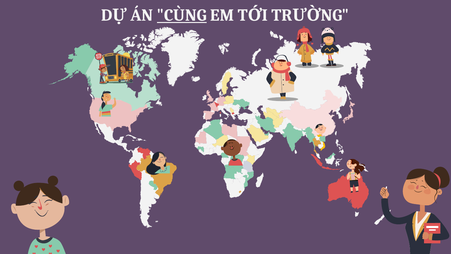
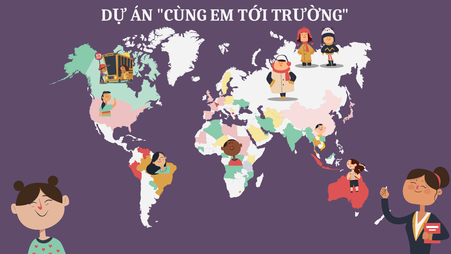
CÙNG underline: present -> none
